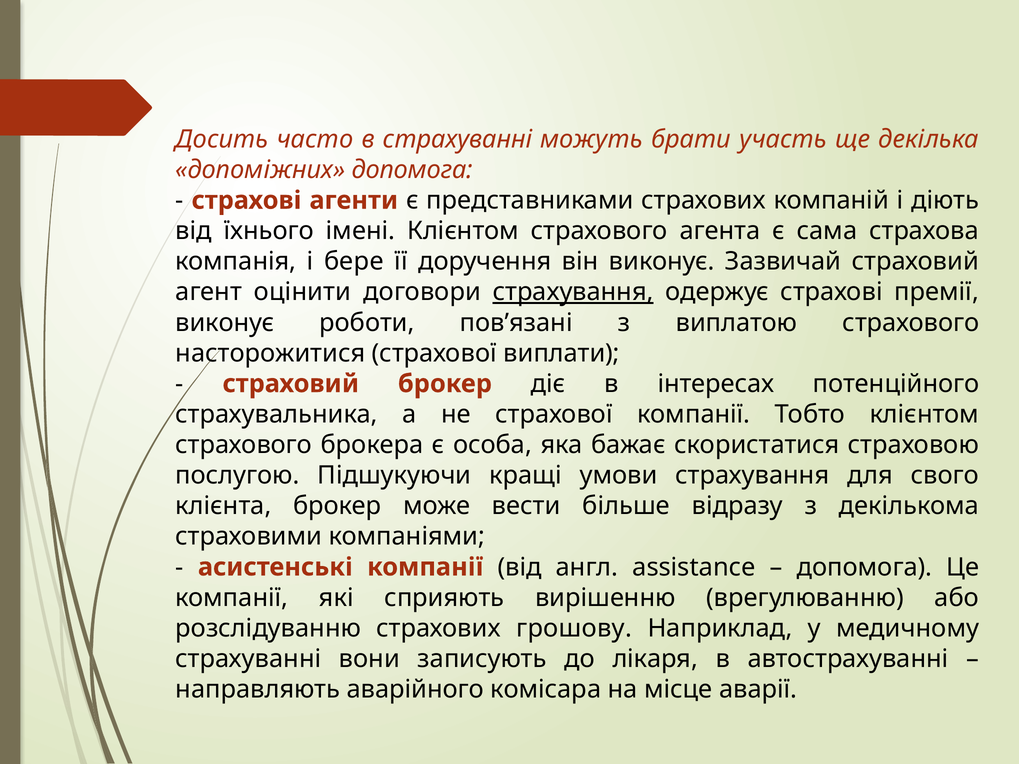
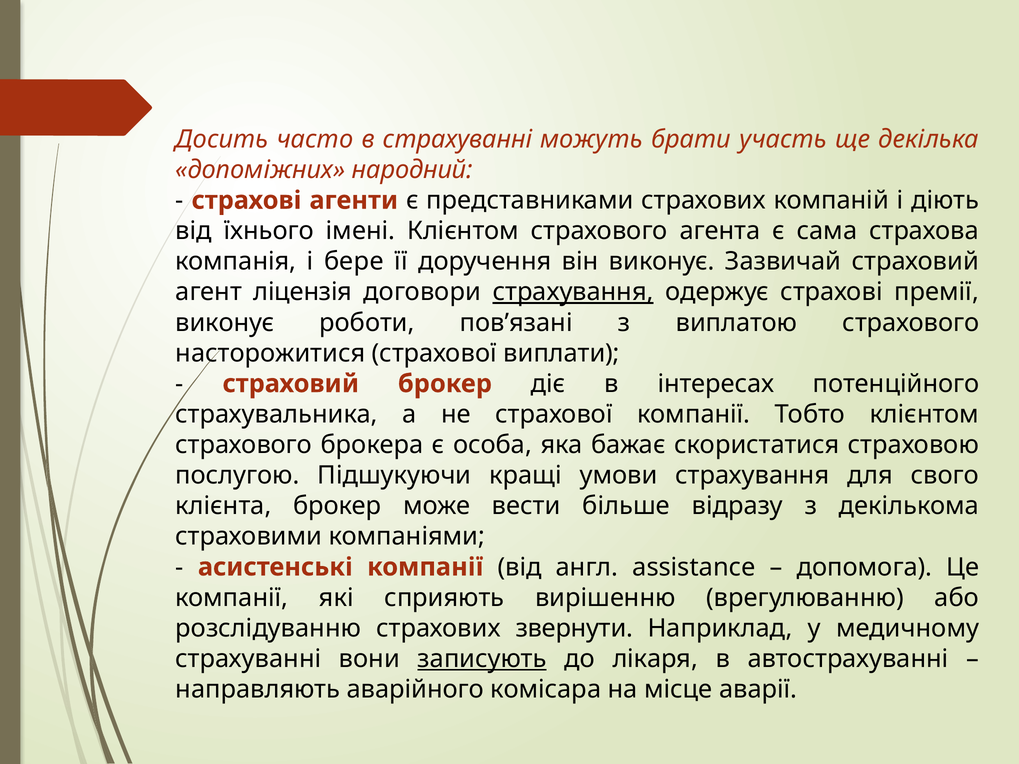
допоміжних допомога: допомога -> народний
оцінити: оцінити -> ліцензія
грошову: грошову -> звернути
записують underline: none -> present
